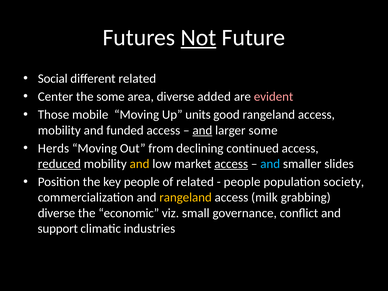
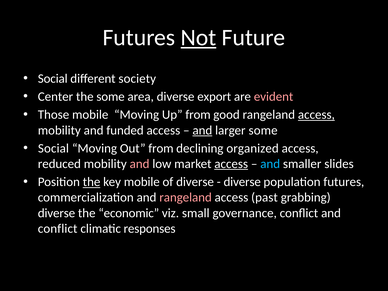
different related: related -> society
added: added -> export
Up units: units -> from
access at (316, 115) underline: none -> present
Herds at (53, 148): Herds -> Social
continued: continued -> organized
reduced underline: present -> none
and at (140, 164) colour: yellow -> pink
the at (92, 182) underline: none -> present
key people: people -> mobile
of related: related -> diverse
people at (242, 182): people -> diverse
population society: society -> futures
rangeland at (186, 197) colour: yellow -> pink
milk: milk -> past
support at (58, 229): support -> conflict
industries: industries -> responses
